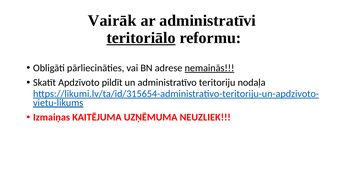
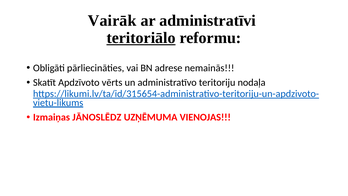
nemainās underline: present -> none
pildīt: pildīt -> vērts
KAITĒJUMA: KAITĒJUMA -> JĀNOSLĒDZ
NEUZLIEK: NEUZLIEK -> VIENOJAS
